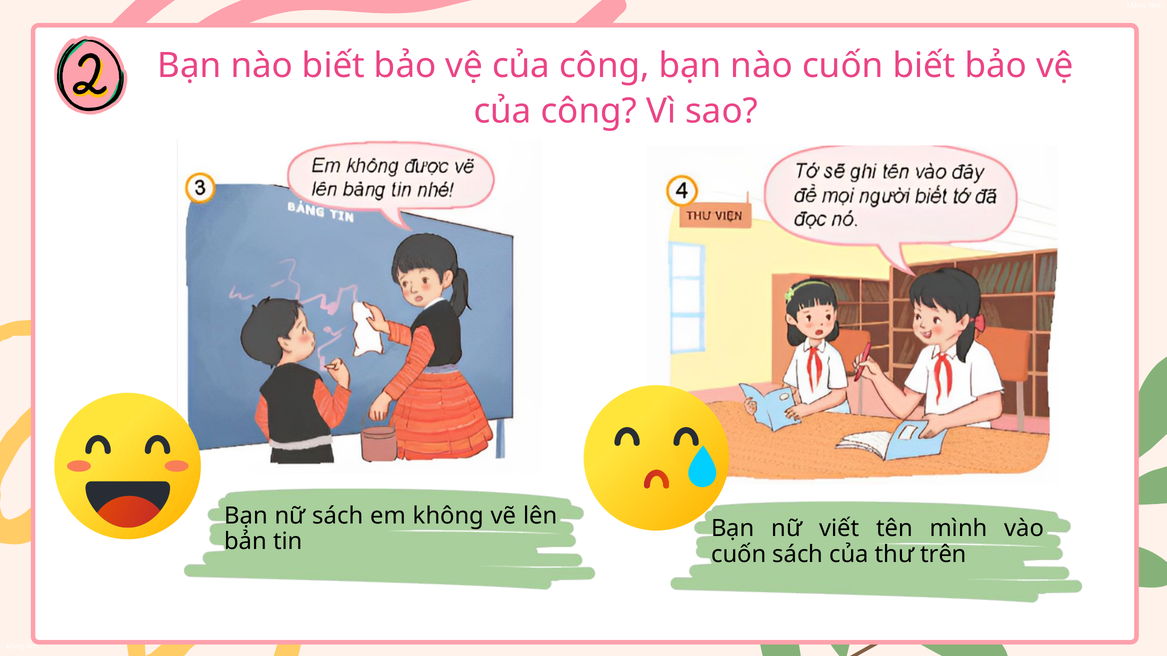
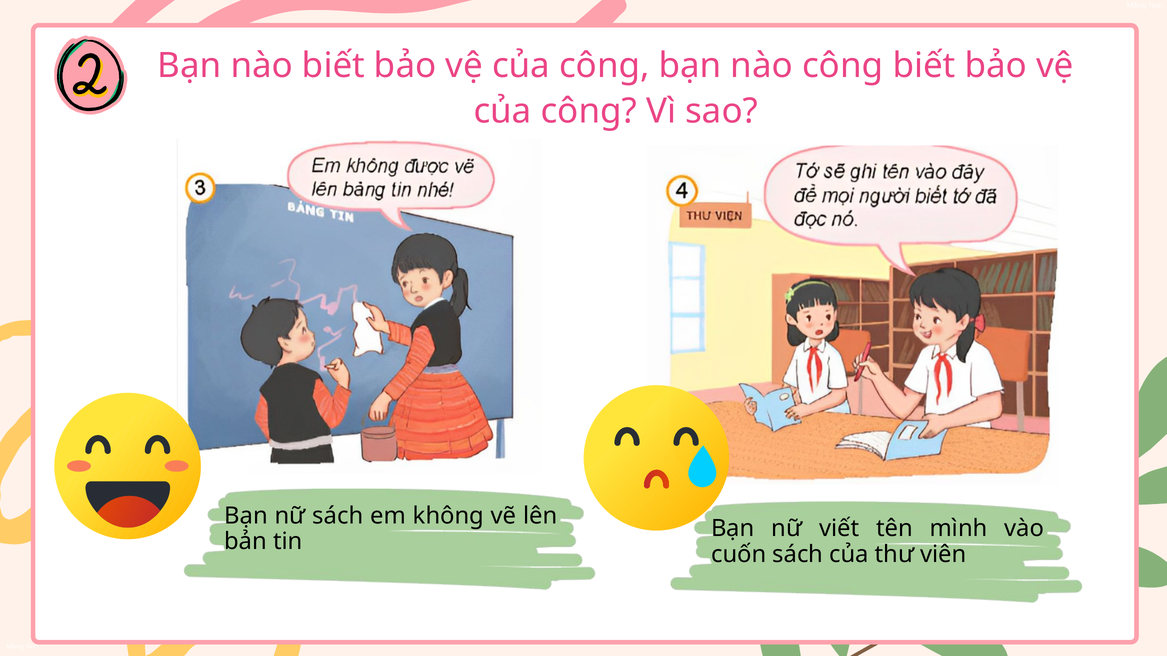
nào cuốn: cuốn -> công
trên: trên -> viên
